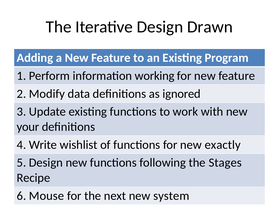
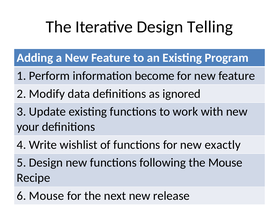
Drawn: Drawn -> Telling
working: working -> become
the Stages: Stages -> Mouse
system: system -> release
